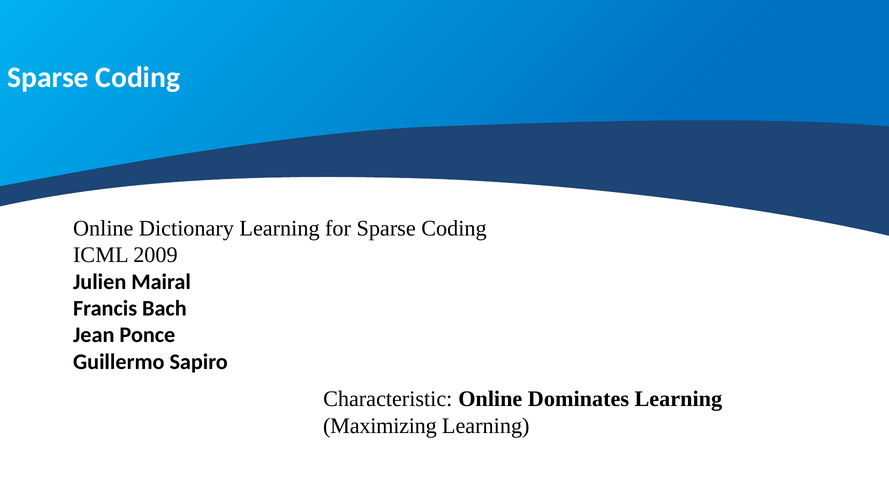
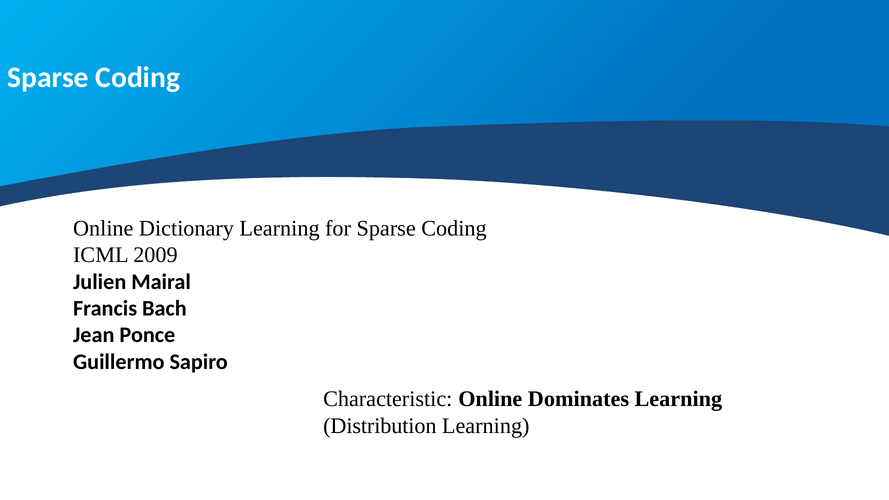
Maximizing: Maximizing -> Distribution
